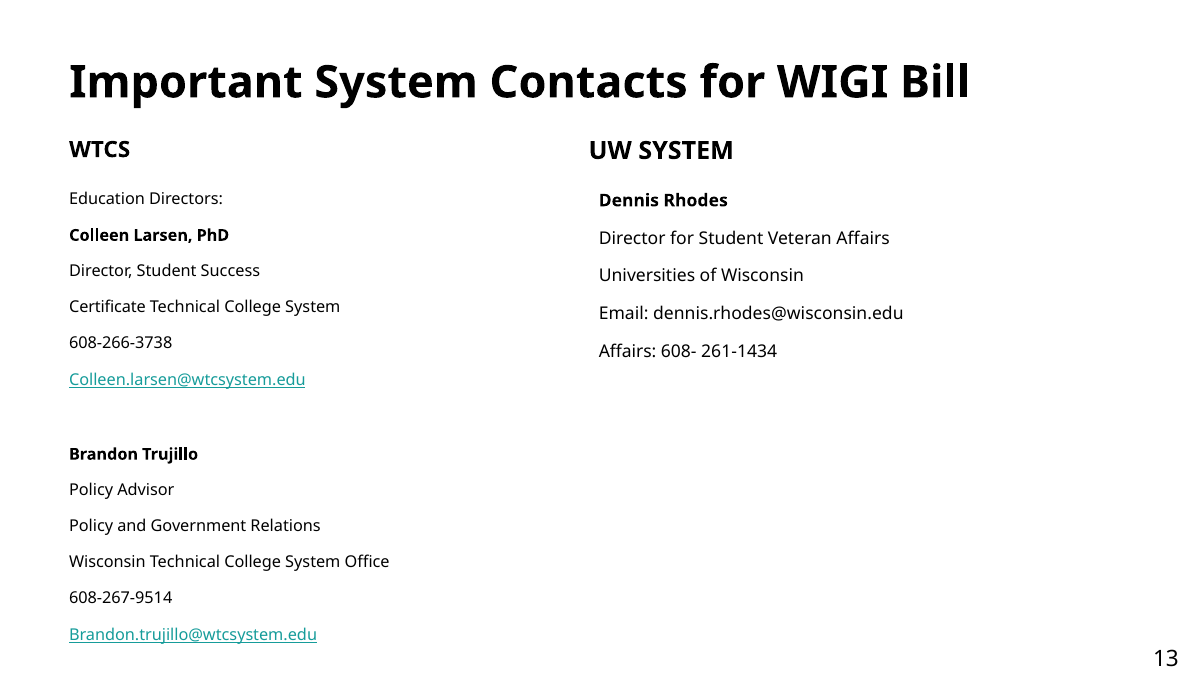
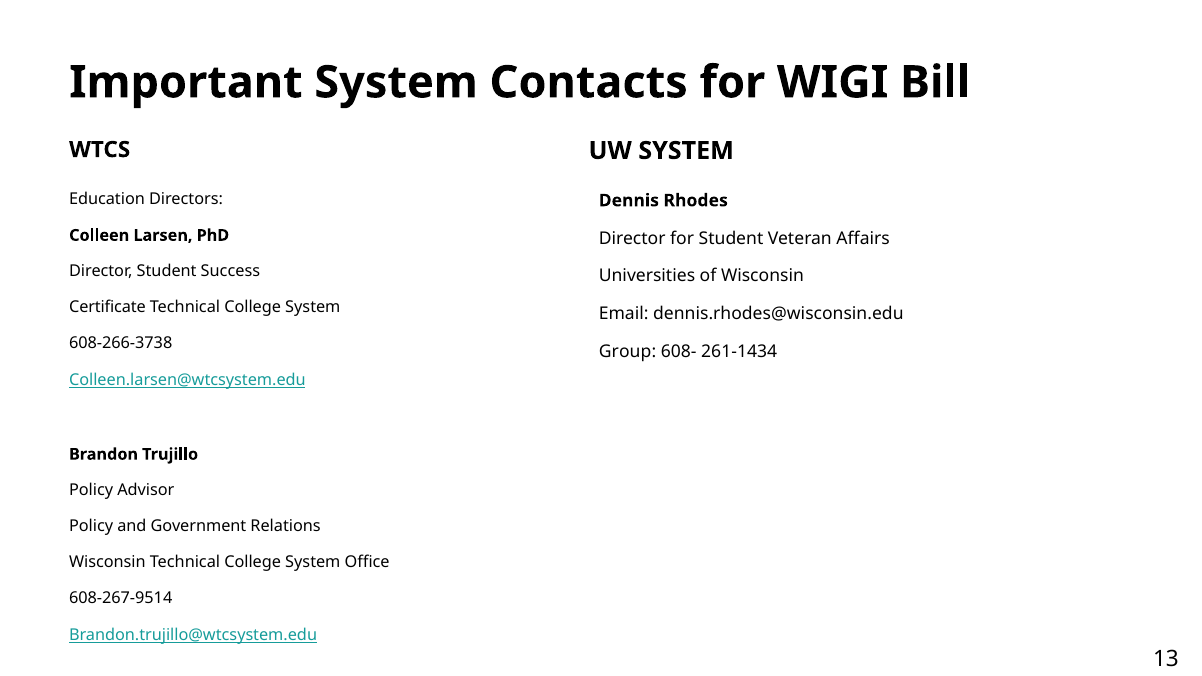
Affairs at (628, 352): Affairs -> Group
